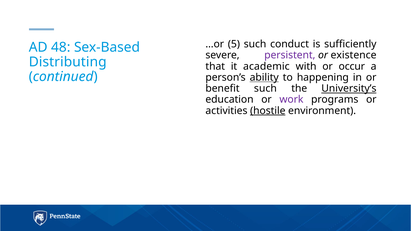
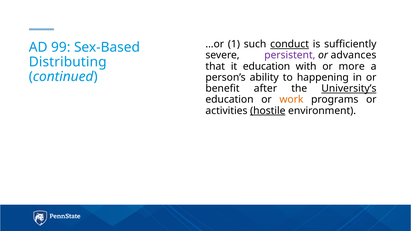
5: 5 -> 1
conduct underline: none -> present
48: 48 -> 99
existence: existence -> advances
it academic: academic -> education
occur: occur -> more
ability underline: present -> none
benefit such: such -> after
work colour: purple -> orange
